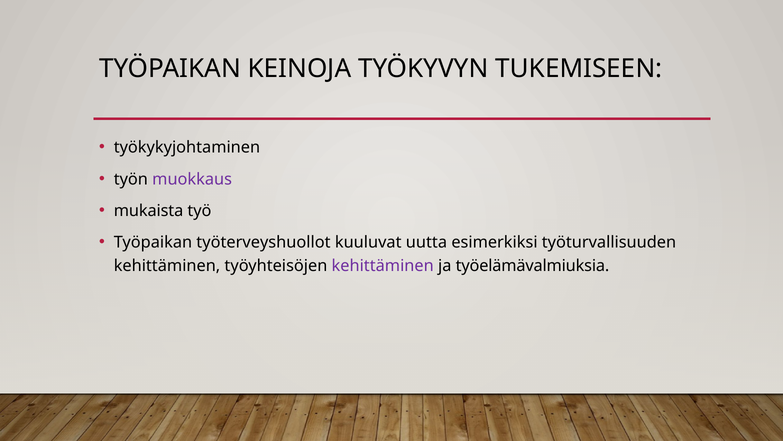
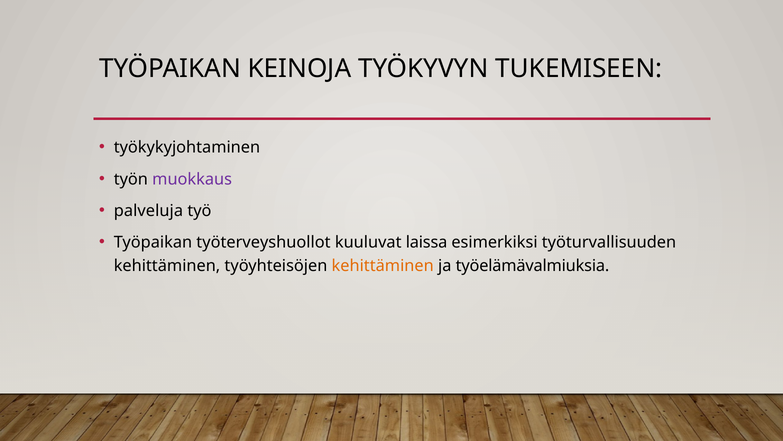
mukaista: mukaista -> palveluja
uutta: uutta -> laissa
kehittäminen at (383, 266) colour: purple -> orange
